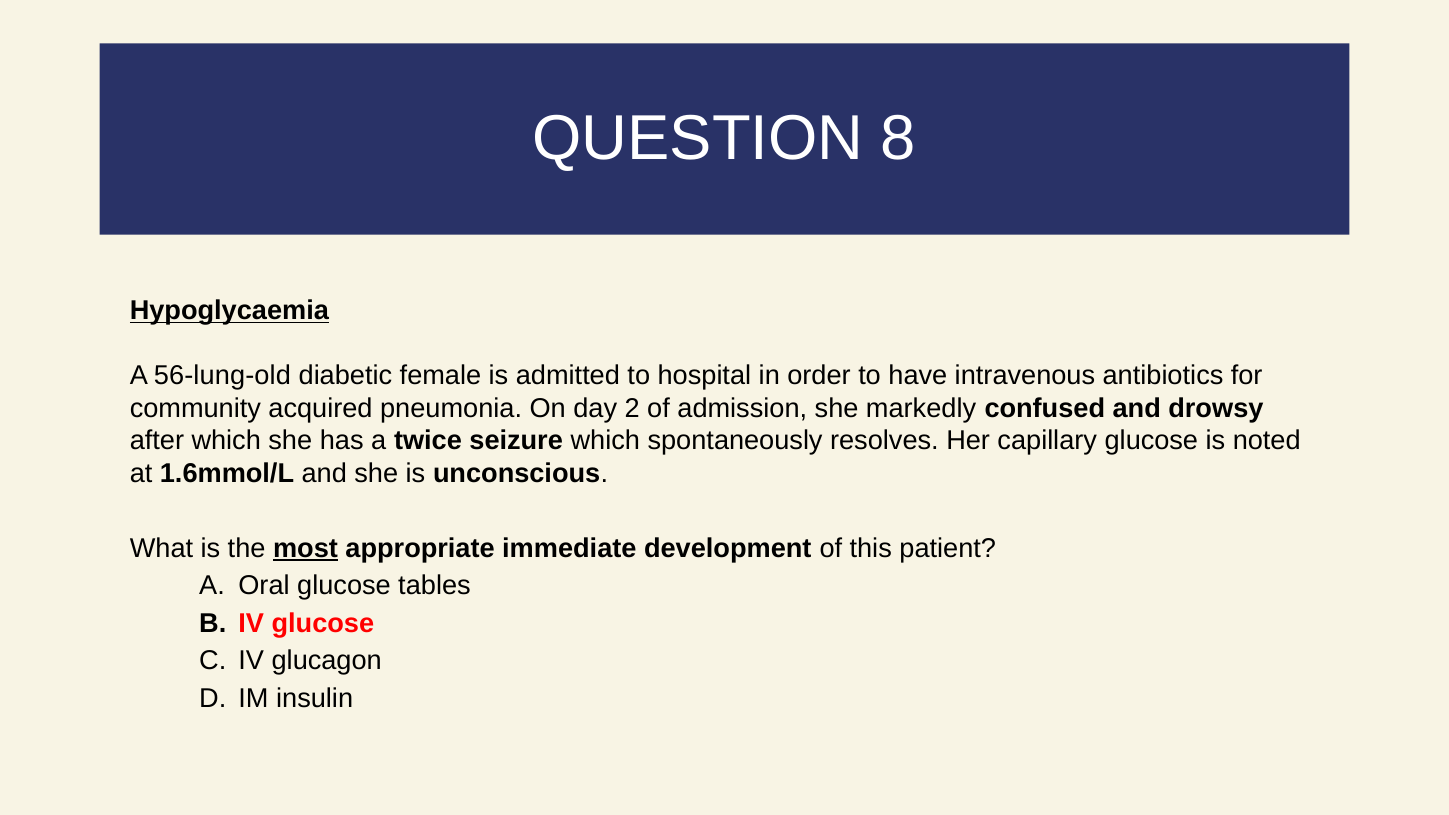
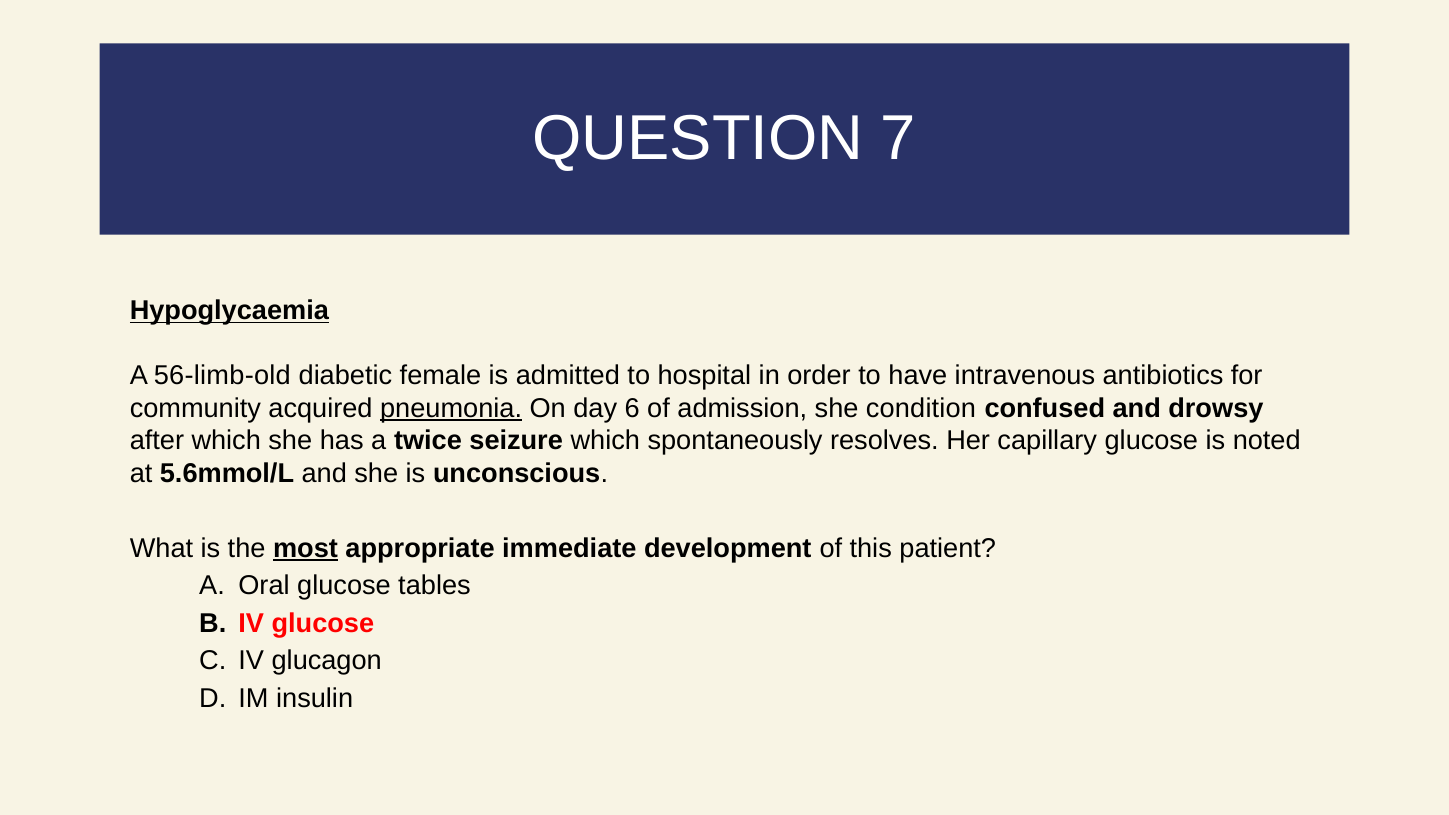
8: 8 -> 7
56-lung-old: 56-lung-old -> 56-limb-old
pneumonia underline: none -> present
2: 2 -> 6
markedly: markedly -> condition
1.6mmol/L: 1.6mmol/L -> 5.6mmol/L
